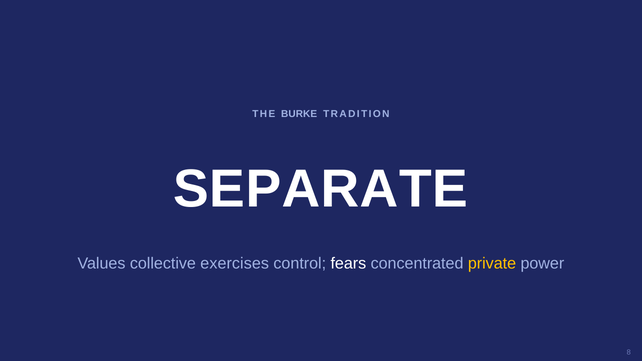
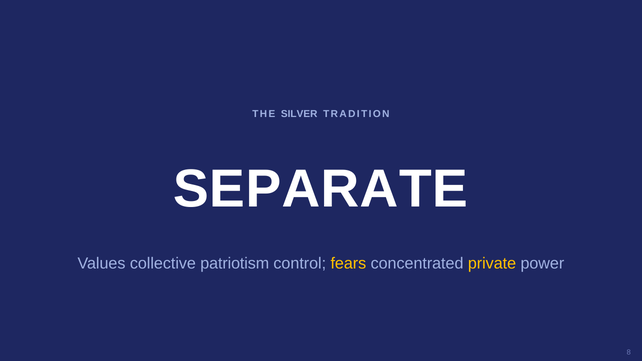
BURKE: BURKE -> SILVER
exercises: exercises -> patriotism
fears colour: white -> yellow
